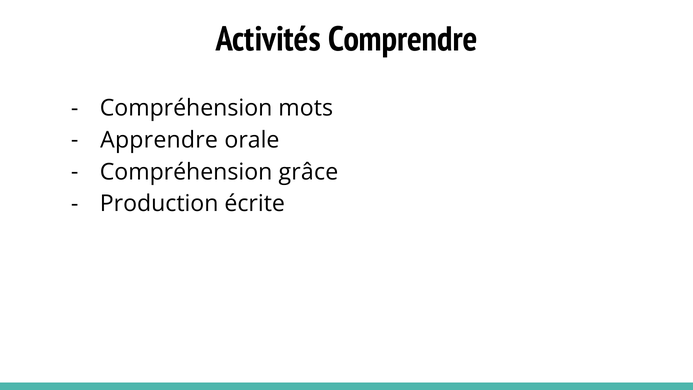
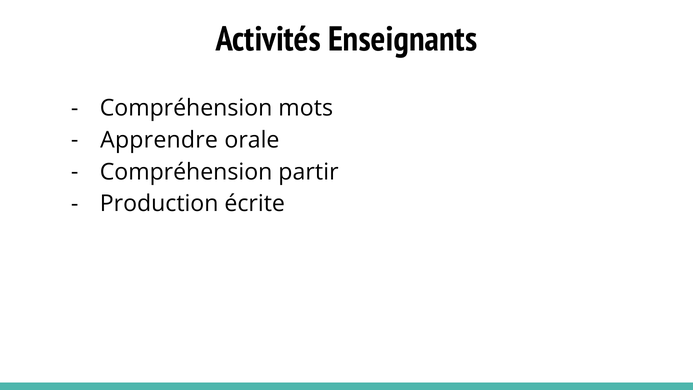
Comprendre: Comprendre -> Enseignants
grâce: grâce -> partir
